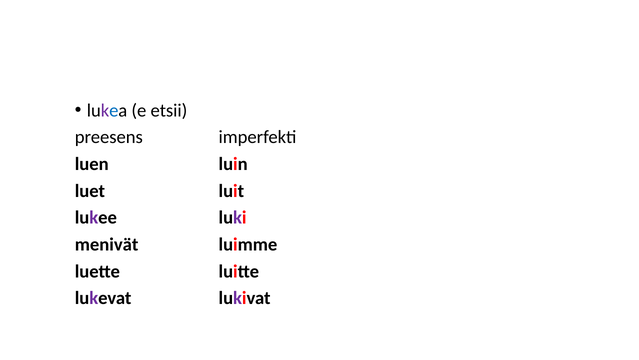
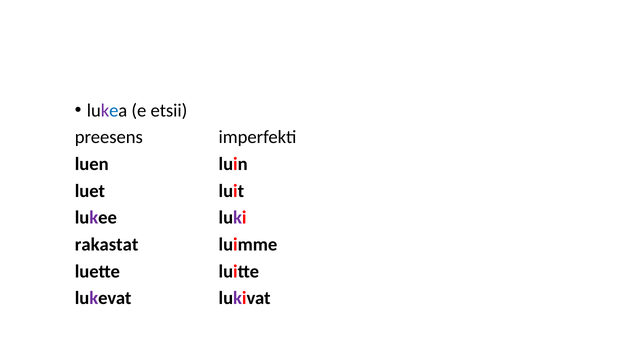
menivät: menivät -> rakastat
